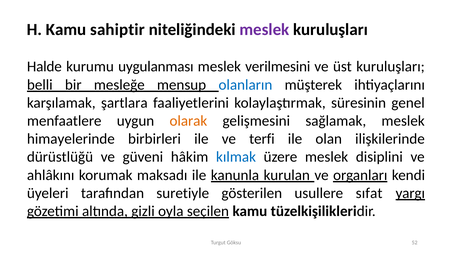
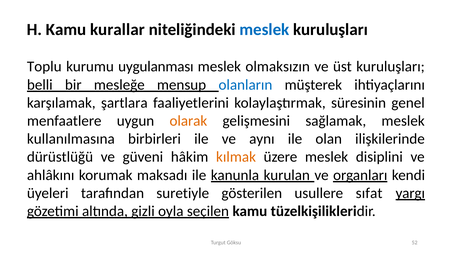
sahiptir: sahiptir -> kurallar
meslek at (264, 30) colour: purple -> blue
Halde: Halde -> Toplu
verilmesini: verilmesini -> olmaksızın
himayelerinde: himayelerinde -> kullanılmasına
terfi: terfi -> aynı
kılmak colour: blue -> orange
